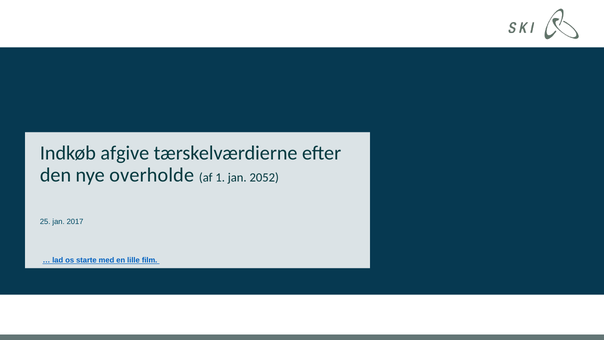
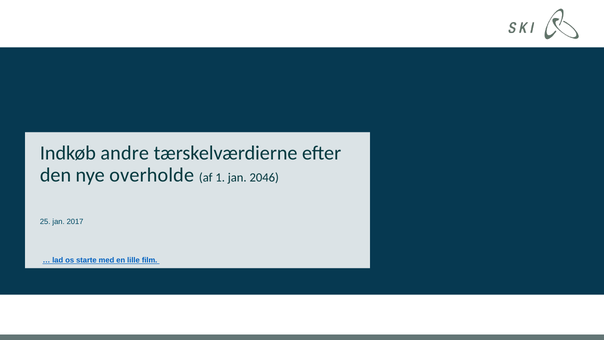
afgive: afgive -> andre
2052: 2052 -> 2046
